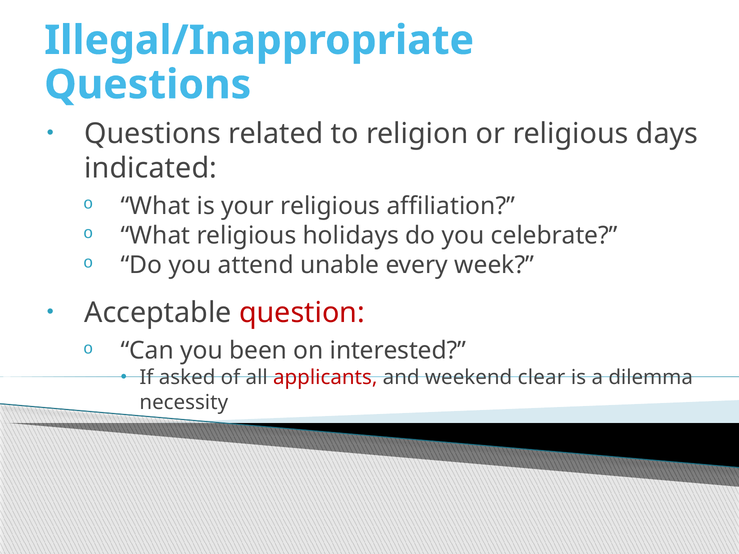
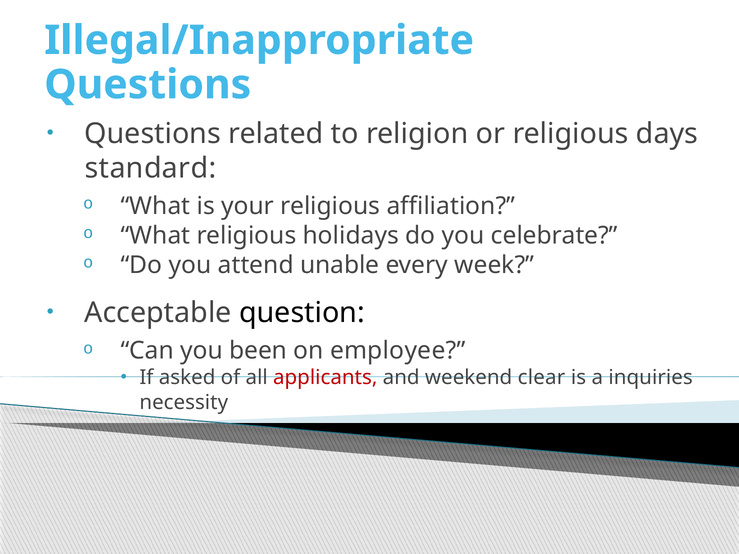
indicated: indicated -> standard
question colour: red -> black
interested: interested -> employee
dilemma: dilemma -> inquiries
